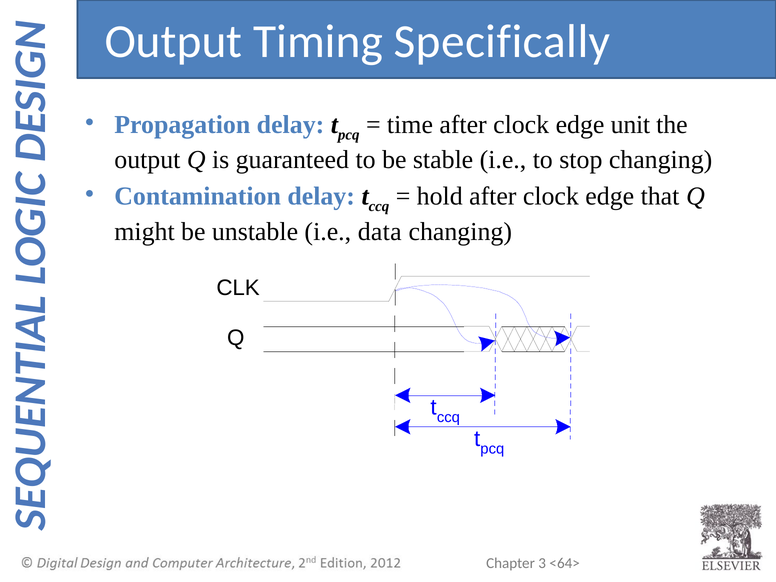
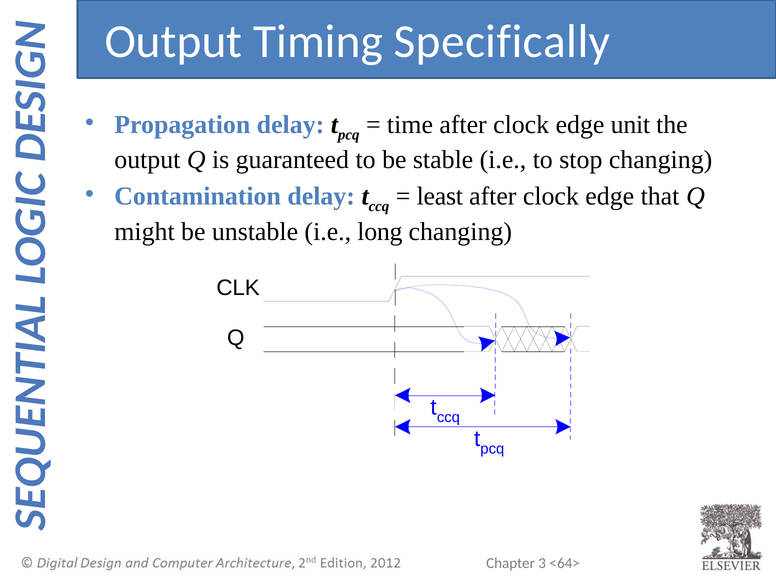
hold: hold -> least
data: data -> long
